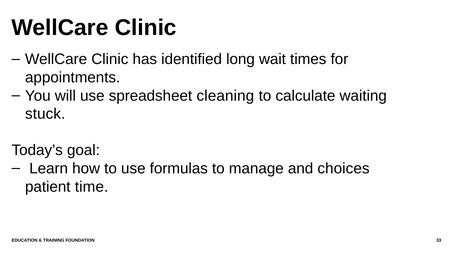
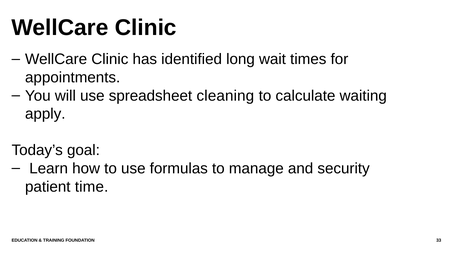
stuck: stuck -> apply
choices: choices -> security
